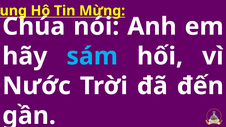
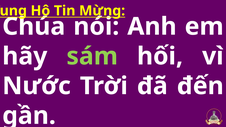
sám colour: light blue -> light green
